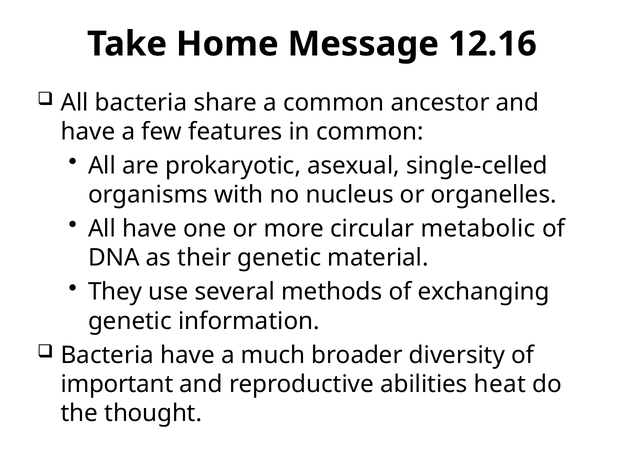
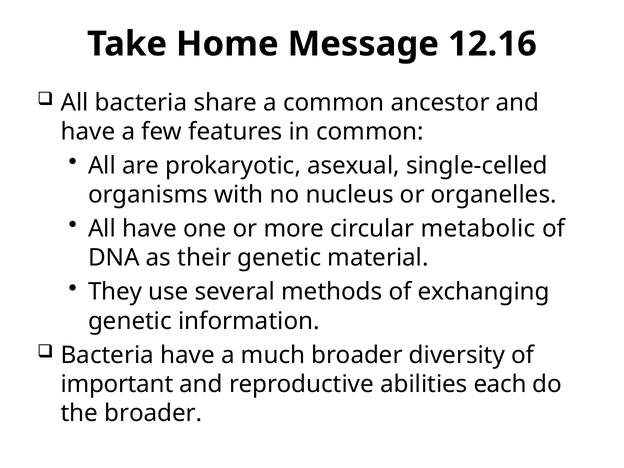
heat: heat -> each
the thought: thought -> broader
